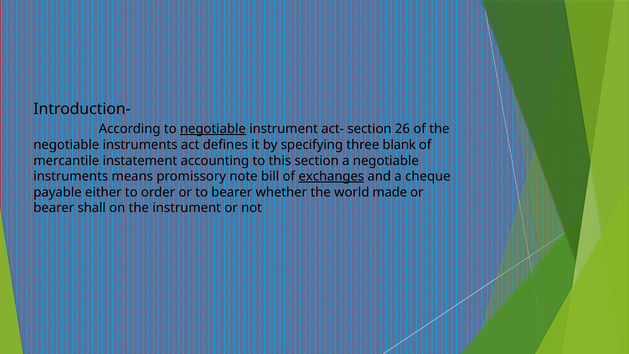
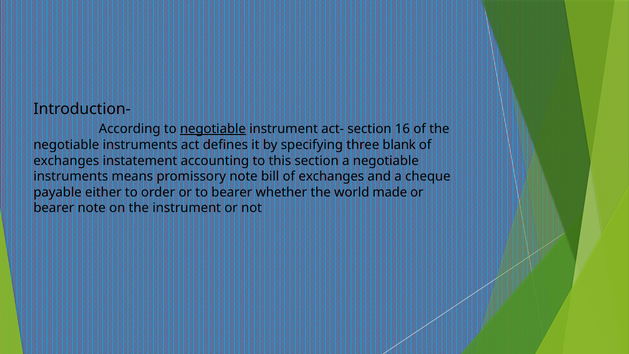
26: 26 -> 16
mercantile at (66, 161): mercantile -> exchanges
exchanges at (331, 176) underline: present -> none
bearer shall: shall -> note
